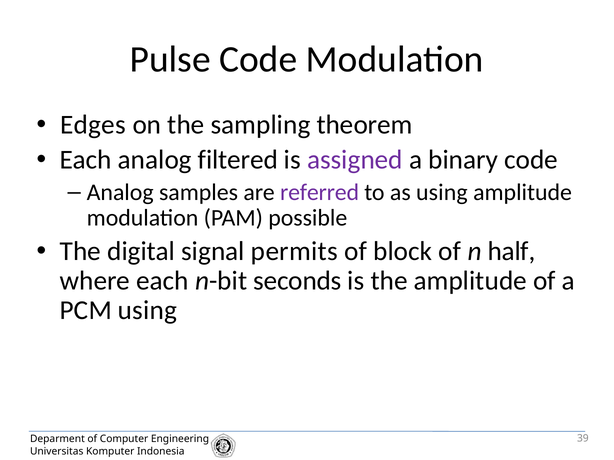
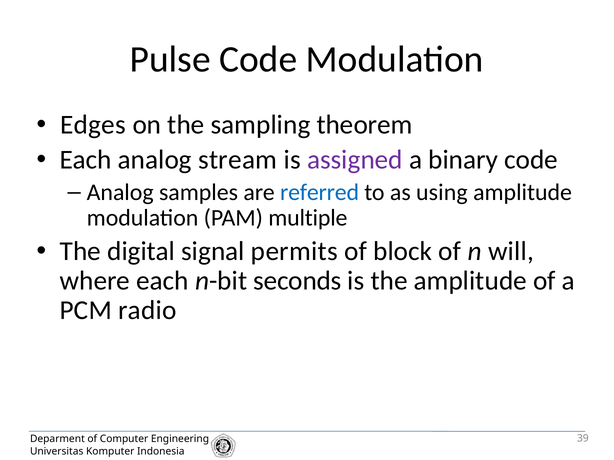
filtered: filtered -> stream
referred colour: purple -> blue
possible: possible -> multiple
half: half -> will
PCM using: using -> radio
